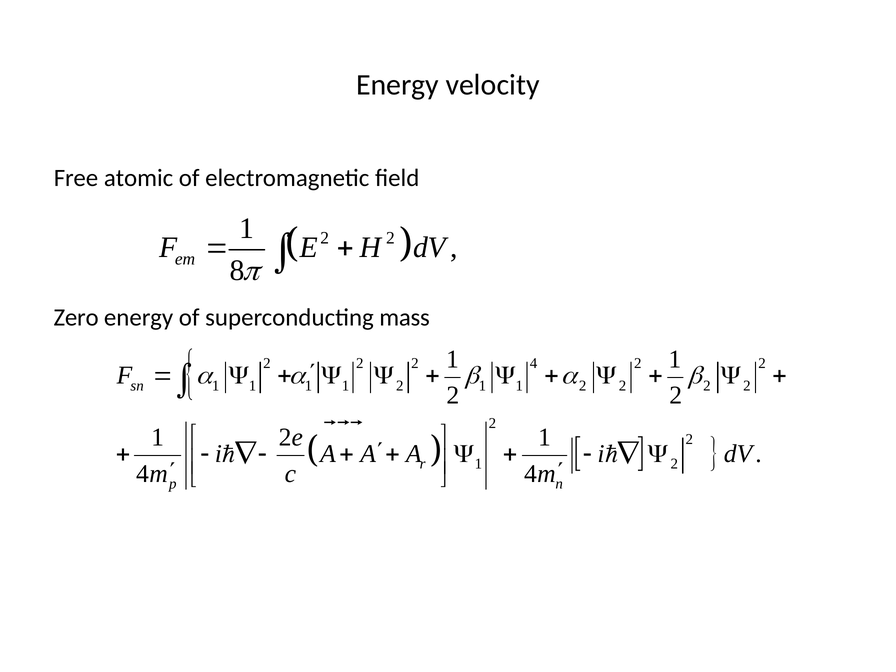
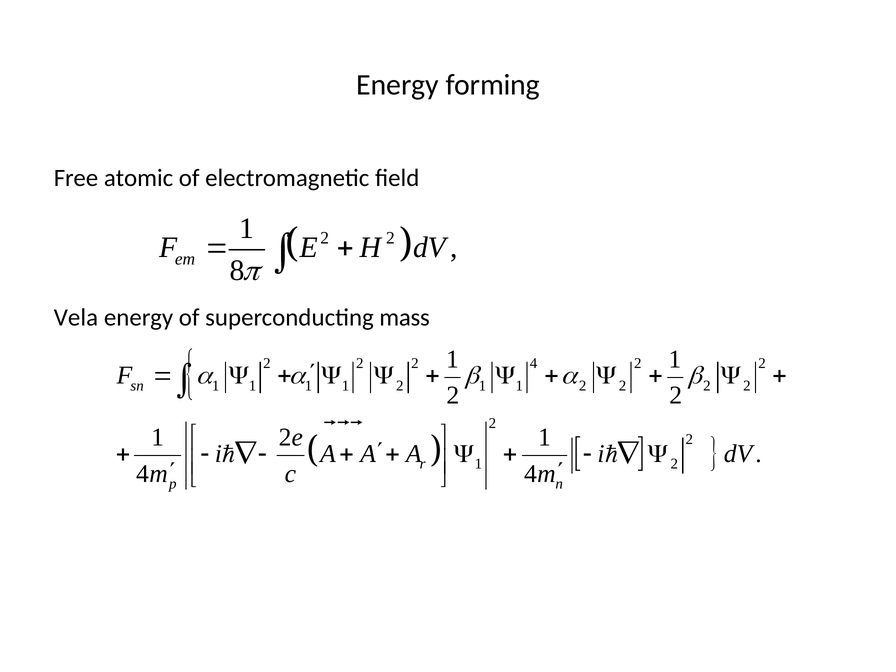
velocity: velocity -> forming
Zero: Zero -> Vela
